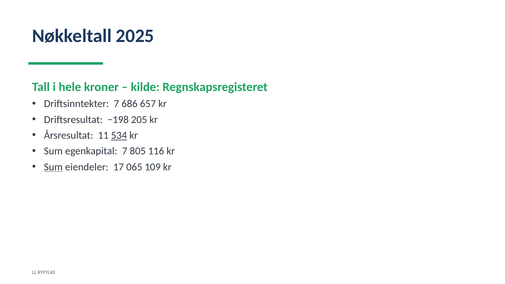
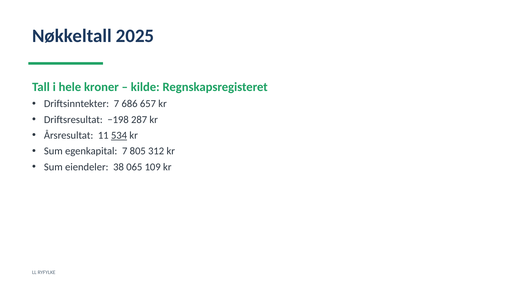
205: 205 -> 287
116: 116 -> 312
Sum at (53, 167) underline: present -> none
17: 17 -> 38
